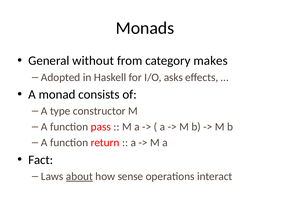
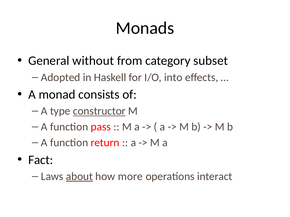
makes: makes -> subset
asks: asks -> into
constructor underline: none -> present
sense: sense -> more
